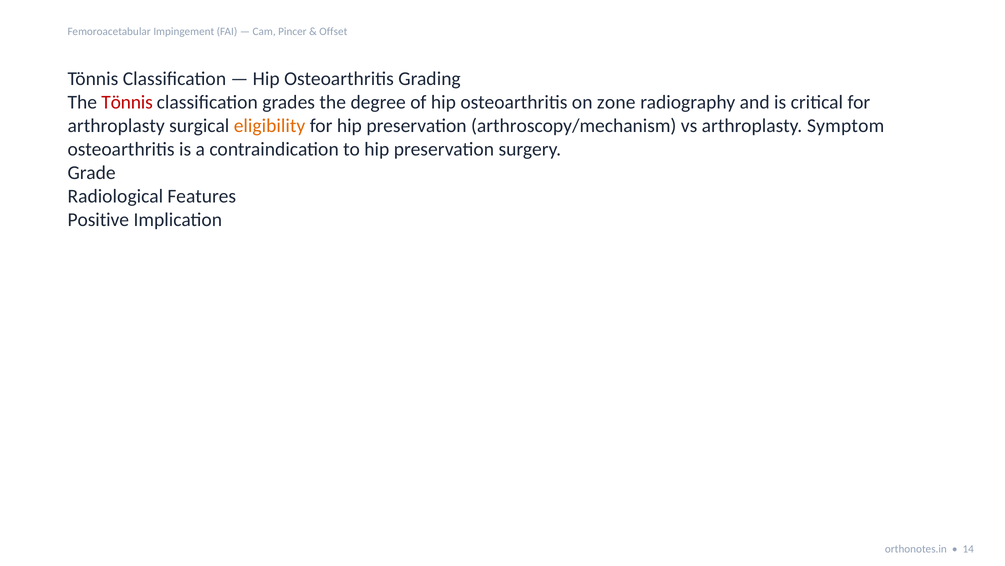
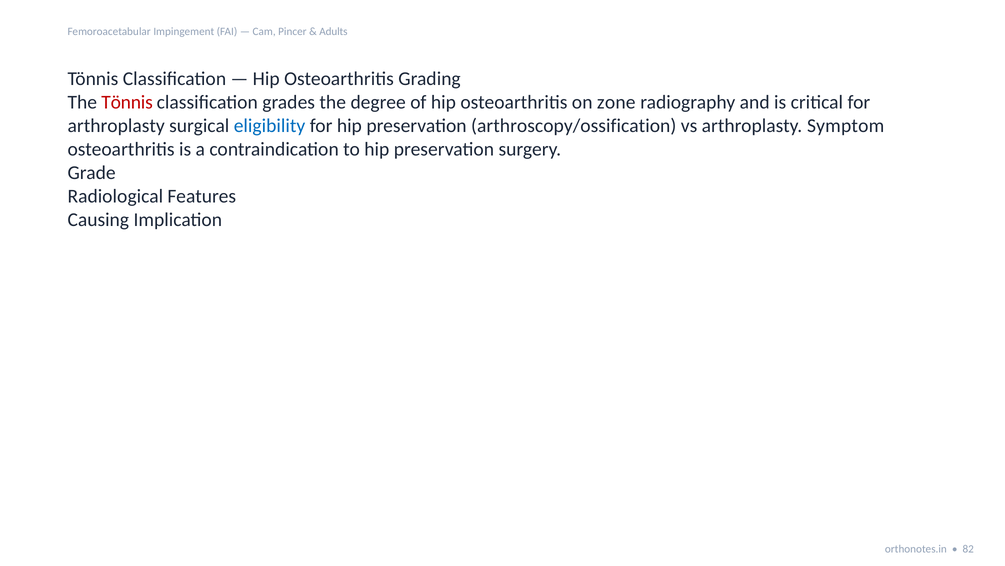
Offset: Offset -> Adults
eligibility colour: orange -> blue
arthroscopy/mechanism: arthroscopy/mechanism -> arthroscopy/ossification
Positive: Positive -> Causing
14: 14 -> 82
